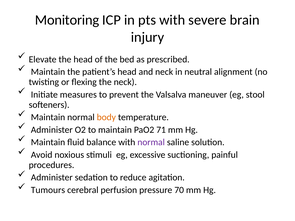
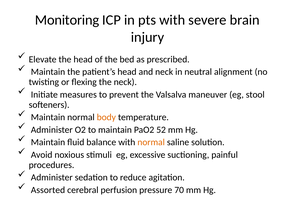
71: 71 -> 52
normal at (151, 142) colour: purple -> orange
Tumours: Tumours -> Assorted
